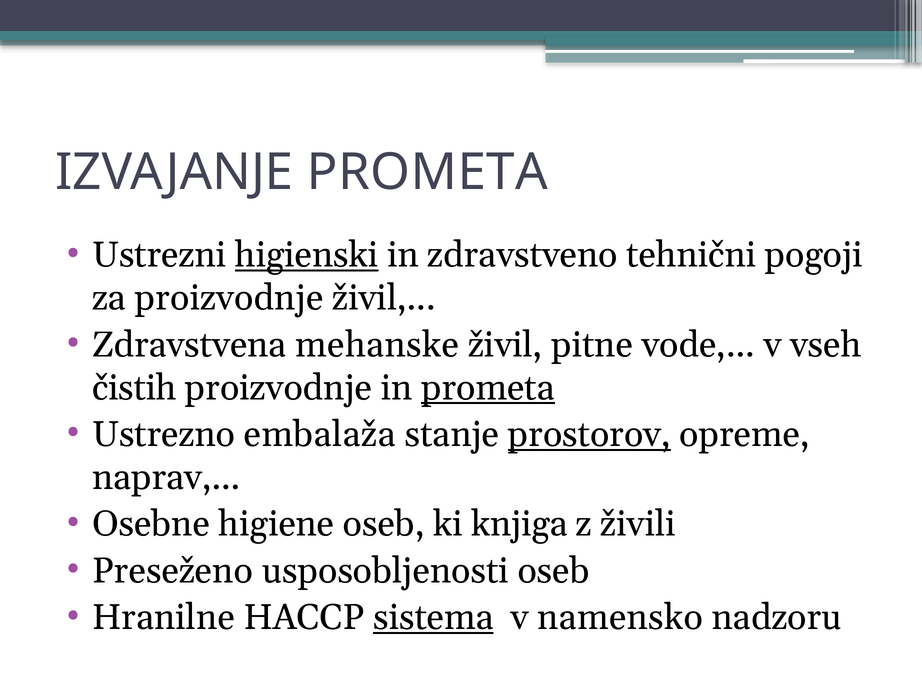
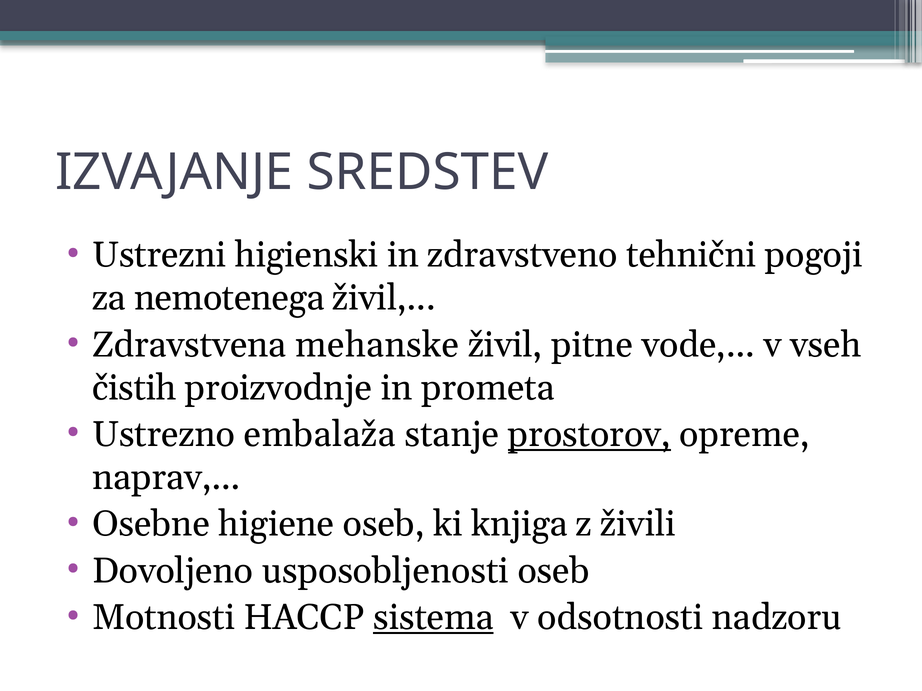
IZVAJANJE PROMETA: PROMETA -> SREDSTEV
higienski underline: present -> none
za proizvodnje: proizvodnje -> nemotenega
prometa at (488, 388) underline: present -> none
Preseženo: Preseženo -> Dovoljeno
Hranilne: Hranilne -> Motnosti
namensko: namensko -> odsotnosti
